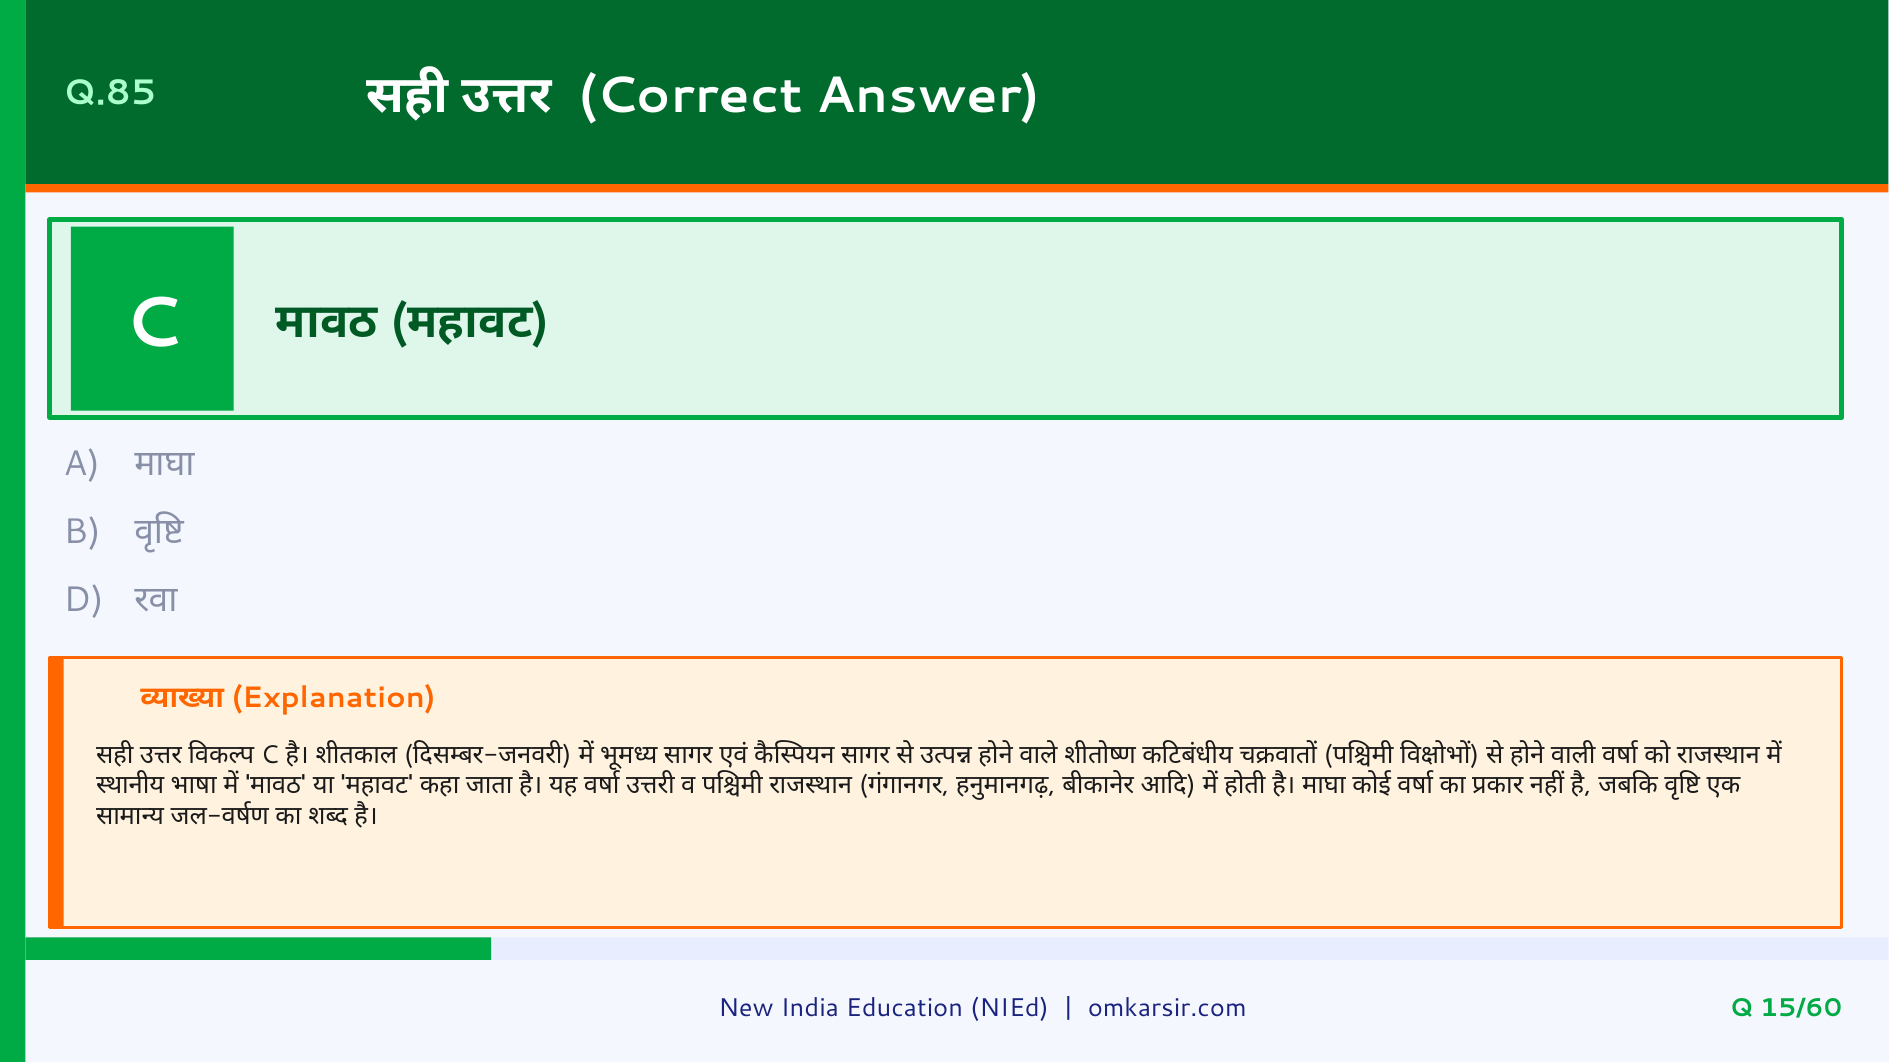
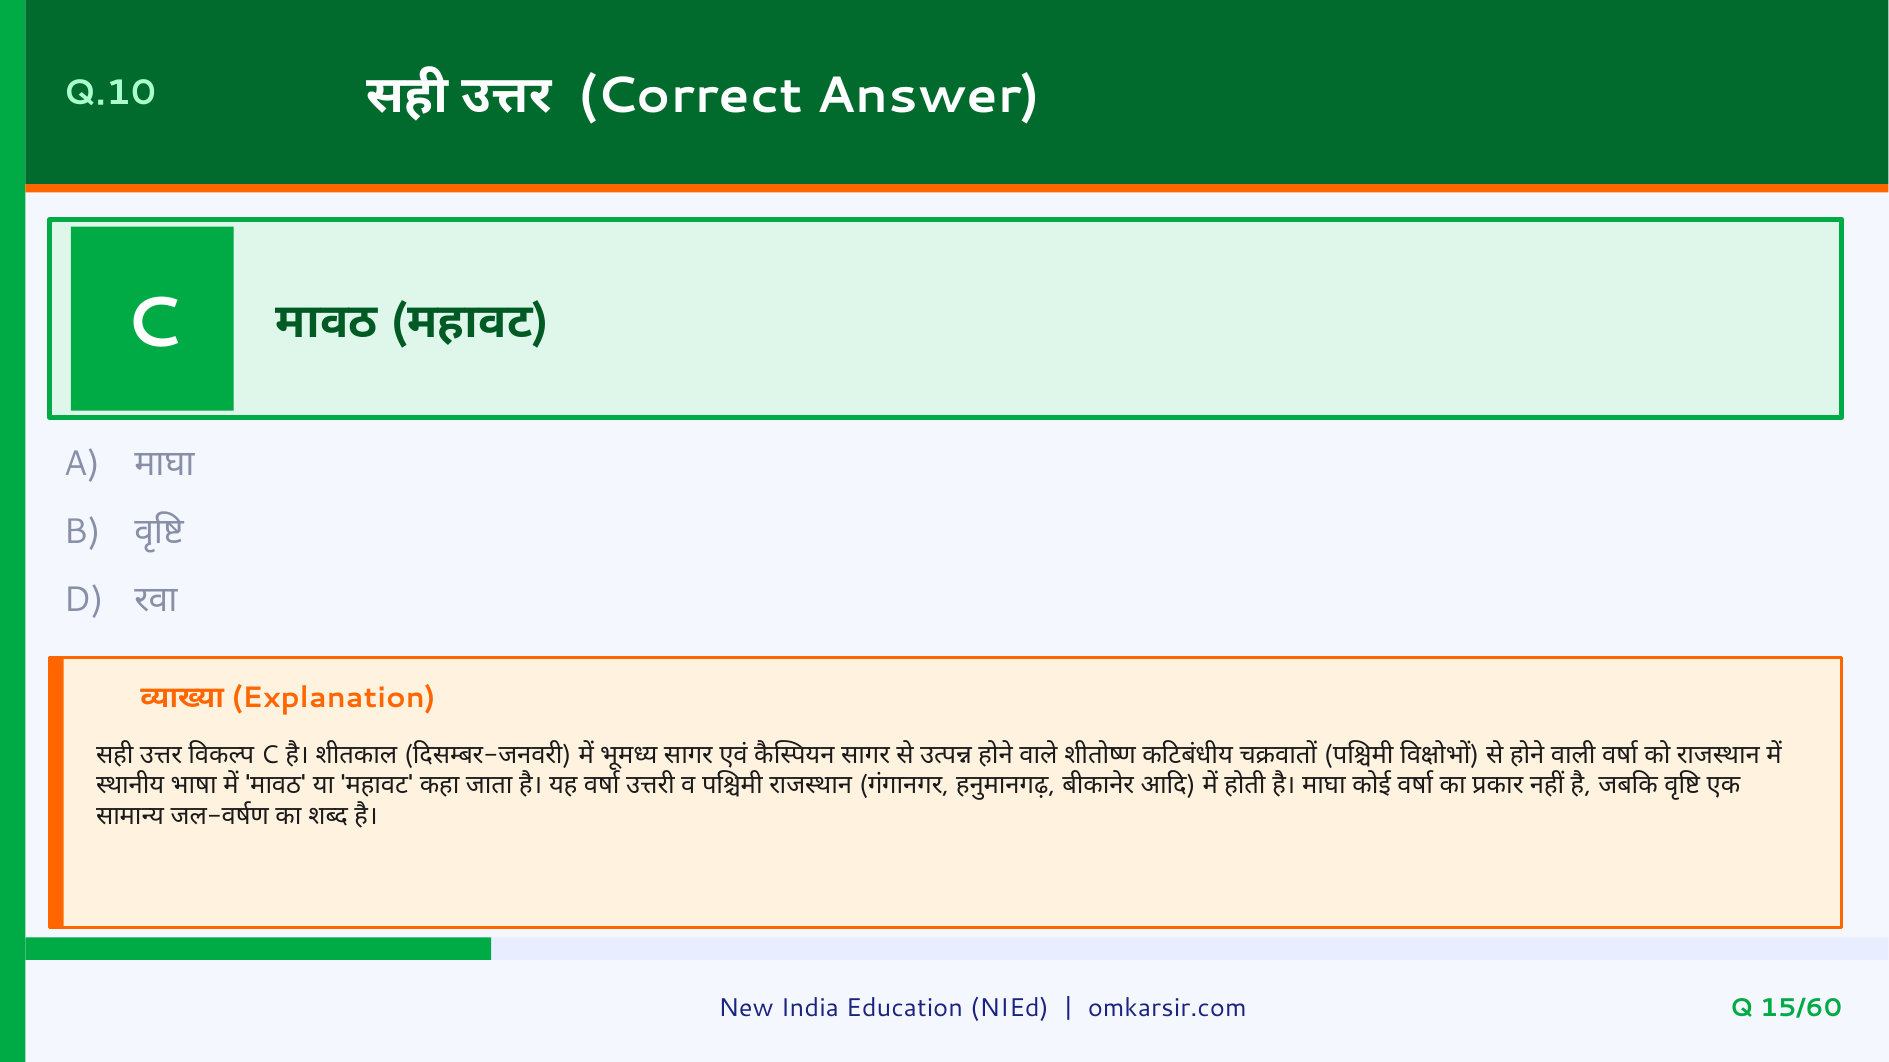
Q.85: Q.85 -> Q.10
